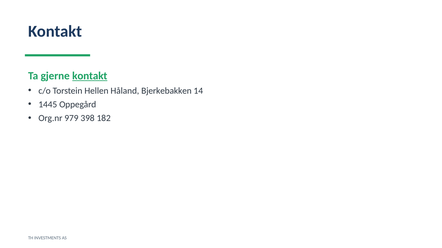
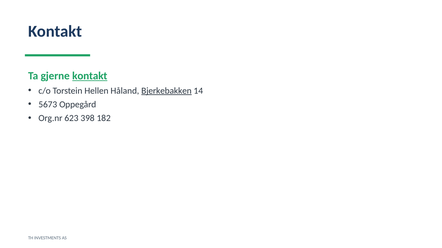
Bjerkebakken underline: none -> present
1445: 1445 -> 5673
979: 979 -> 623
